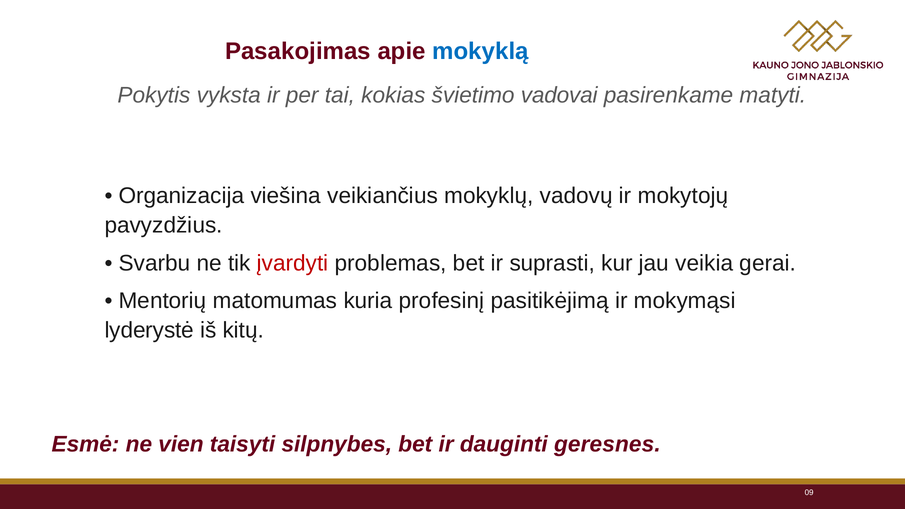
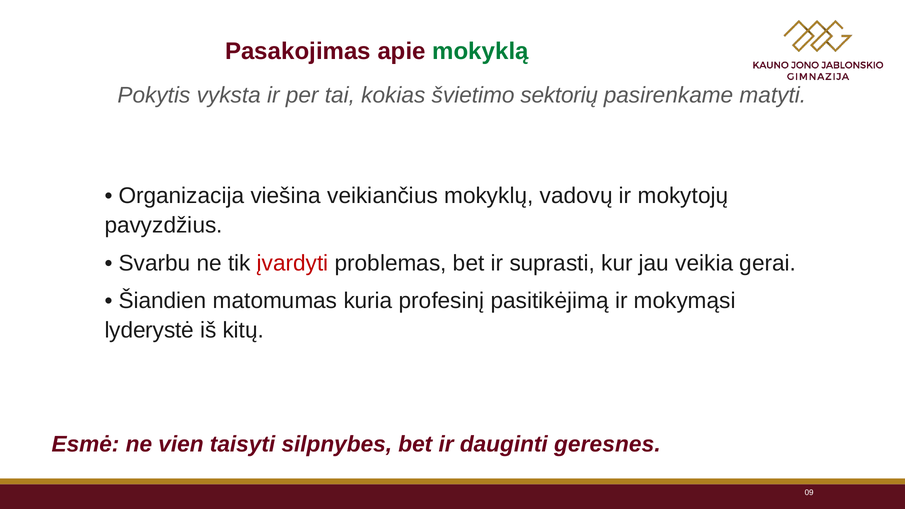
mokyklą colour: blue -> green
vadovai: vadovai -> sektorių
Mentorių: Mentorių -> Šiandien
